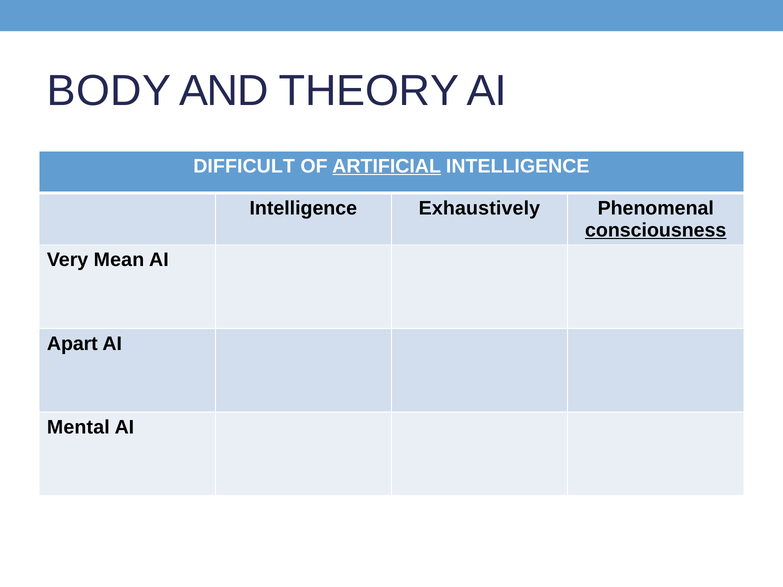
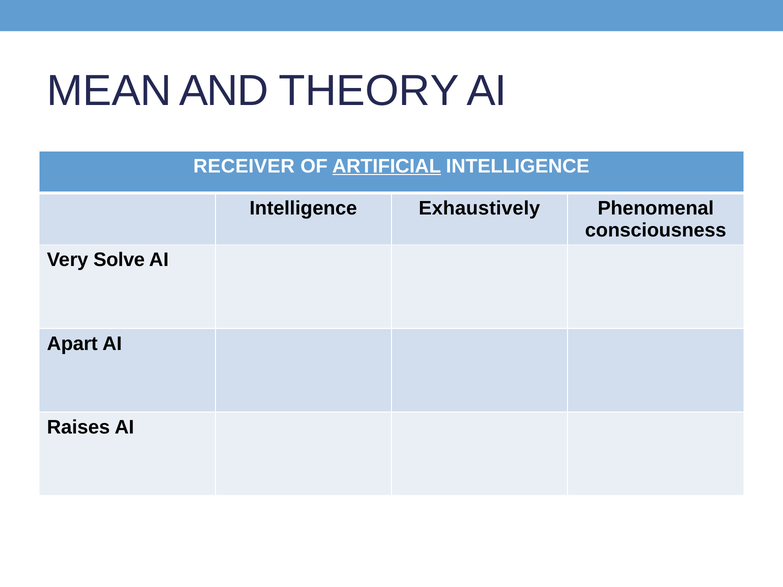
BODY: BODY -> MEAN
DIFFICULT: DIFFICULT -> RECEIVER
consciousness underline: present -> none
Mean: Mean -> Solve
Mental: Mental -> Raises
